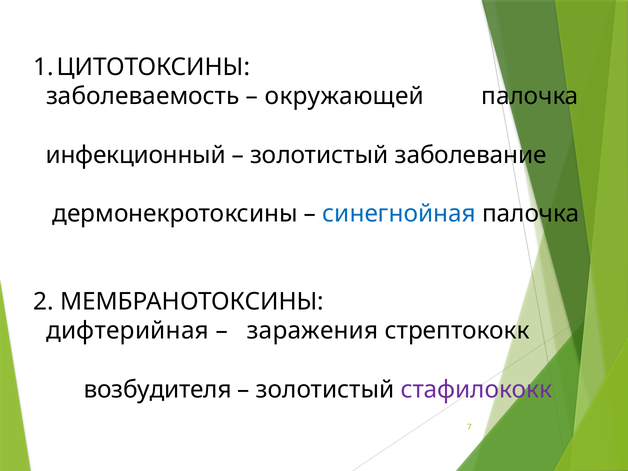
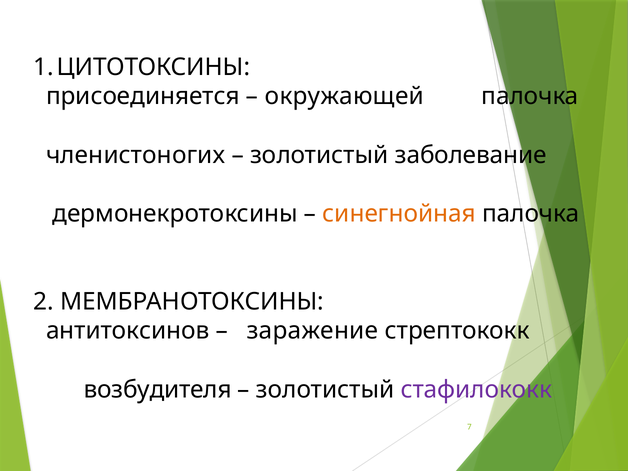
заболеваемость: заболеваемость -> присоединяется
инфекционный: инфекционный -> членистоногих
синегнойная colour: blue -> orange
дифтерийная: дифтерийная -> антитоксинов
заражения: заражения -> заражение
